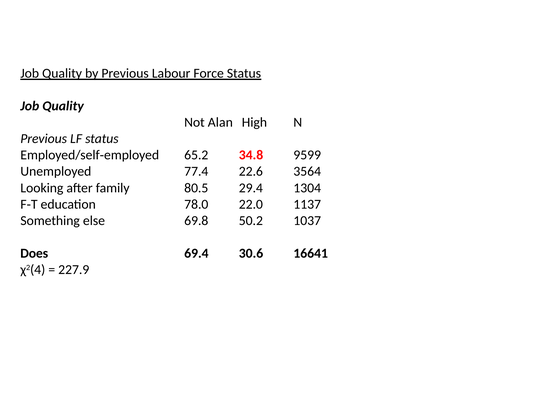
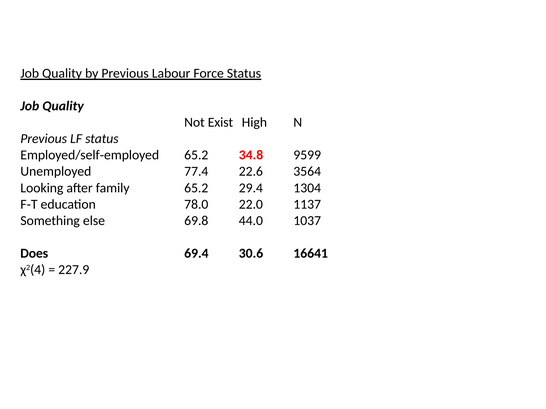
Alan: Alan -> Exist
family 80.5: 80.5 -> 65.2
50.2: 50.2 -> 44.0
